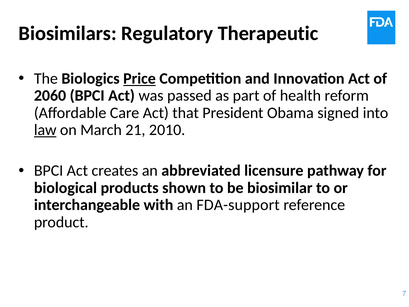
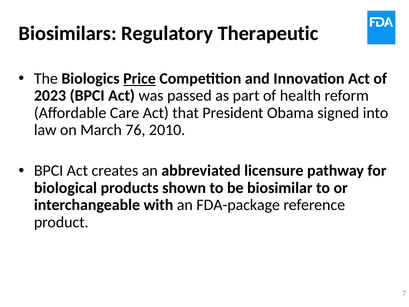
2060: 2060 -> 2023
law underline: present -> none
21: 21 -> 76
FDA-support: FDA-support -> FDA-package
